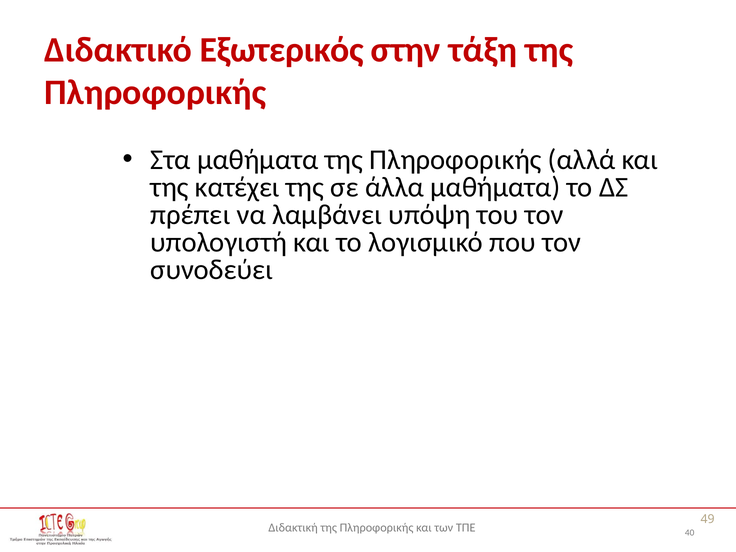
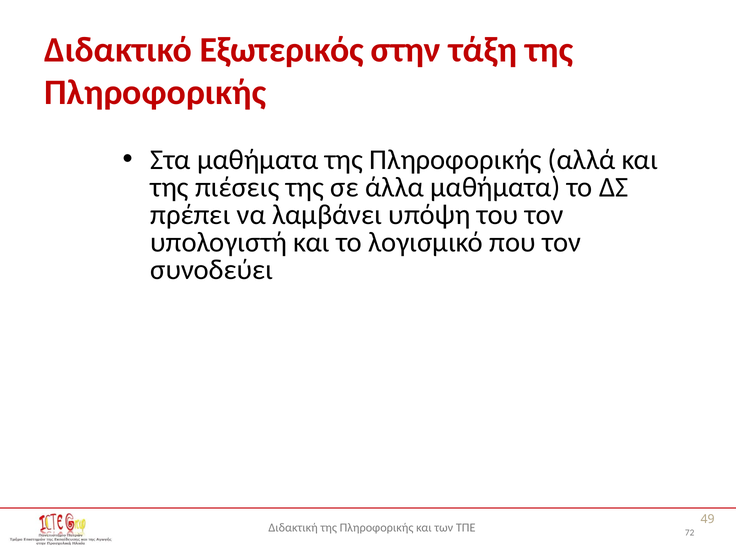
κατέχει: κατέχει -> πιέσεις
40: 40 -> 72
